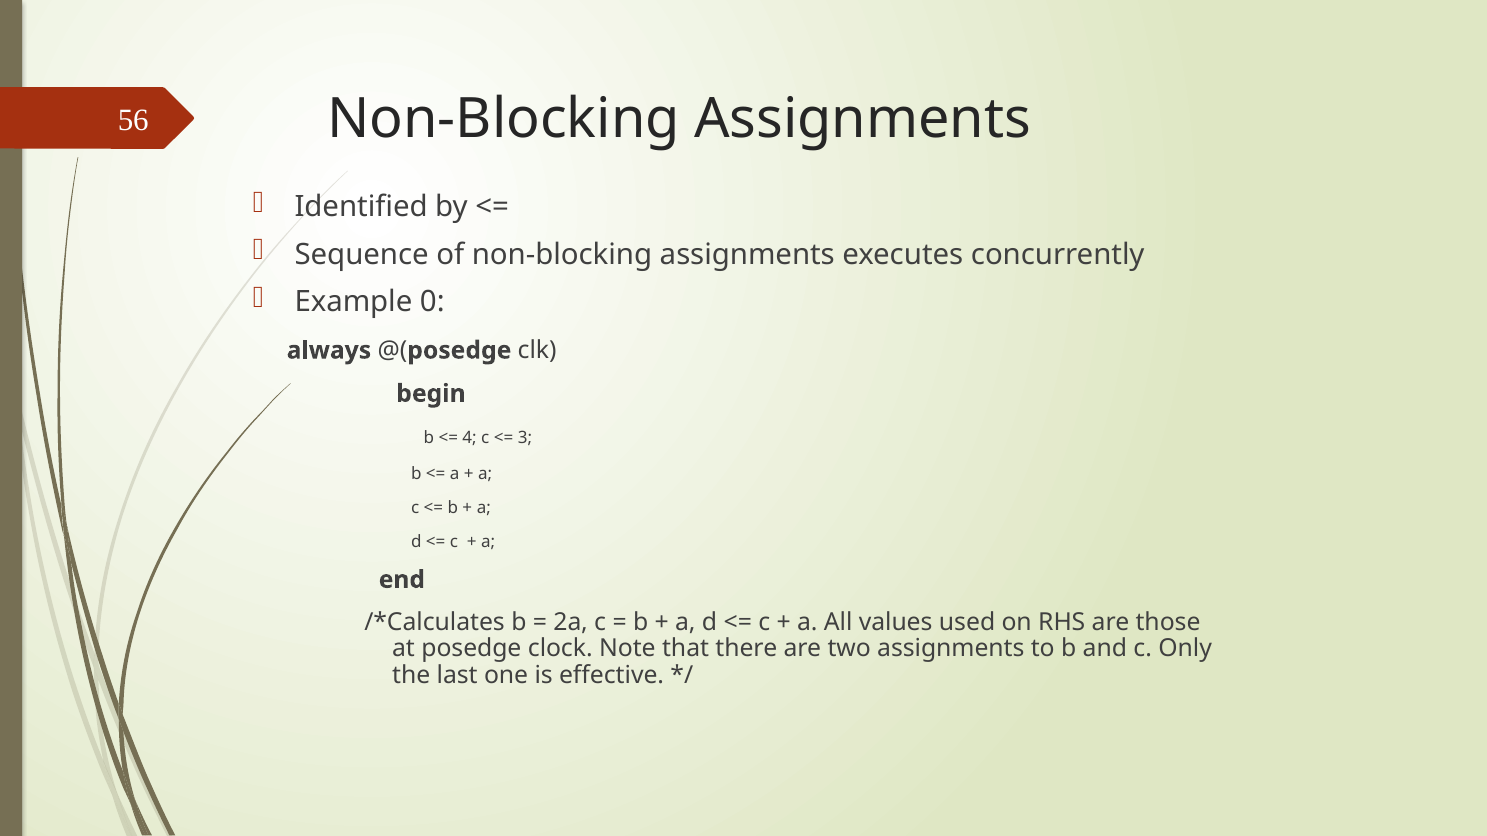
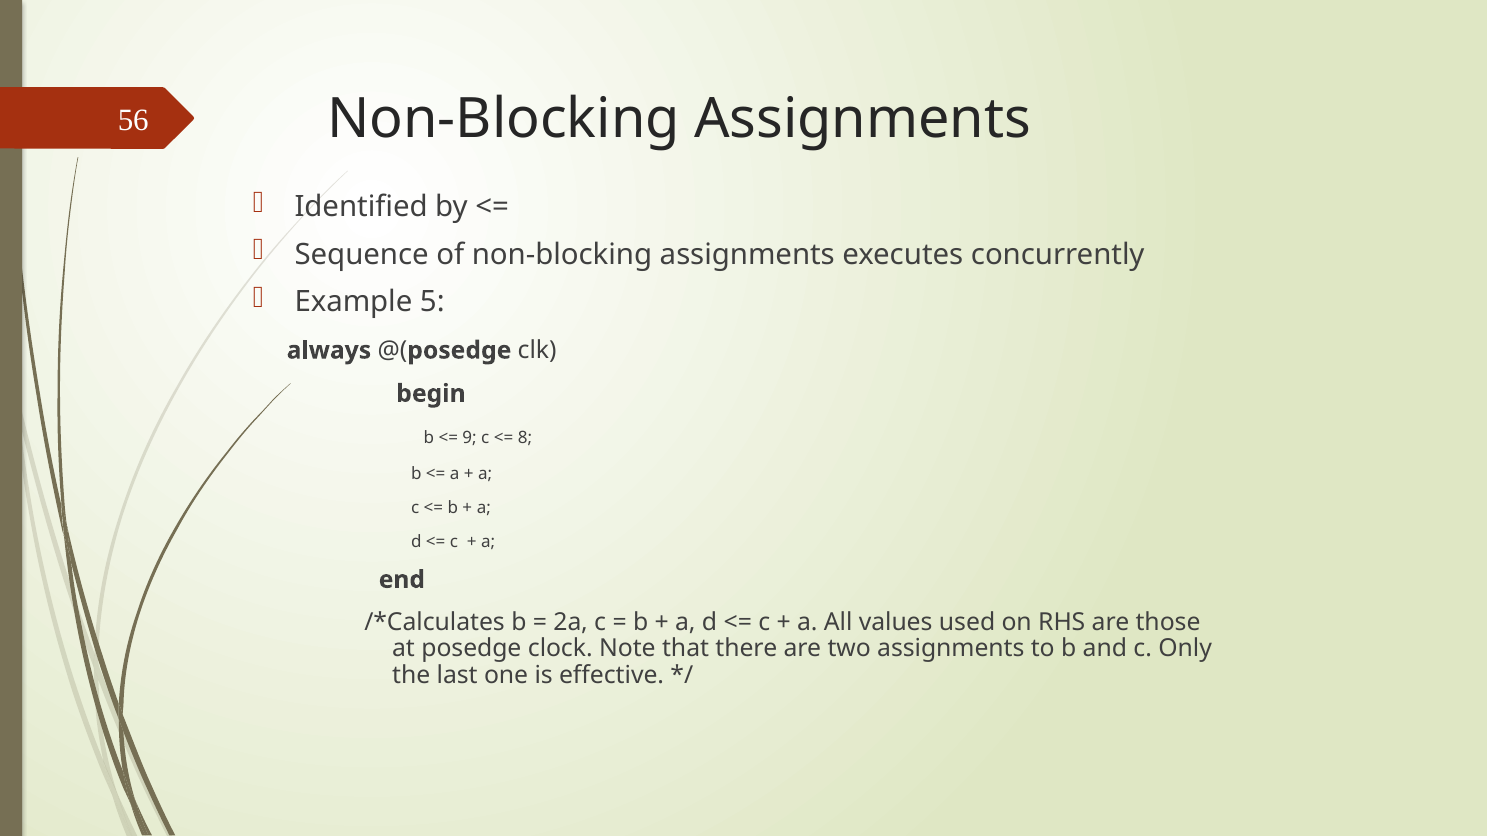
0: 0 -> 5
4: 4 -> 9
3: 3 -> 8
